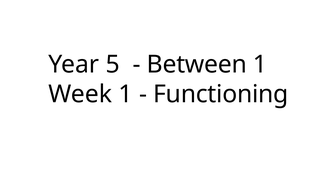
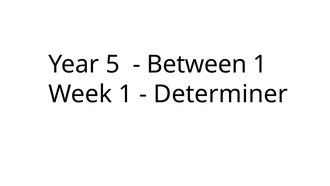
Functioning: Functioning -> Determiner
